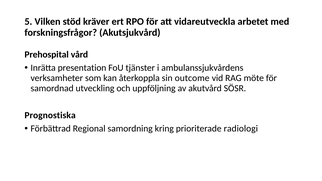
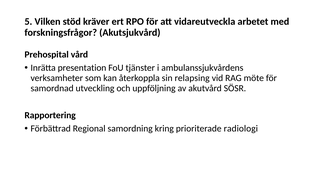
outcome: outcome -> relapsing
Prognostiska: Prognostiska -> Rapportering
